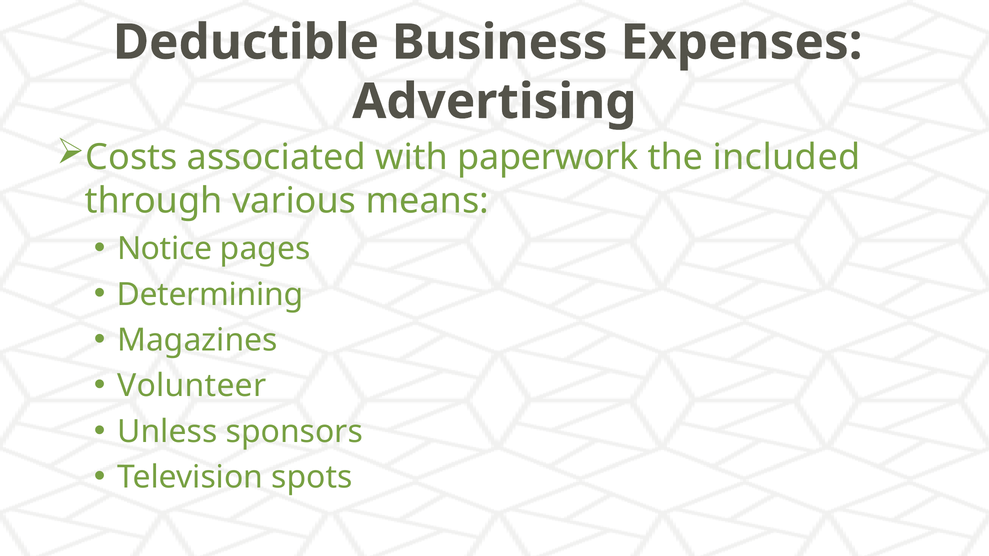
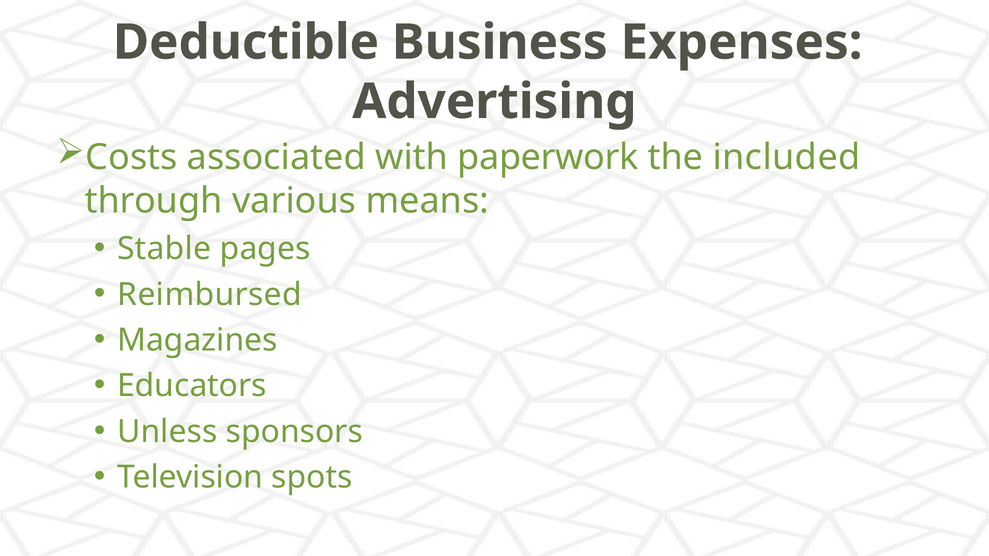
Notice: Notice -> Stable
Determining: Determining -> Reimbursed
Volunteer: Volunteer -> Educators
